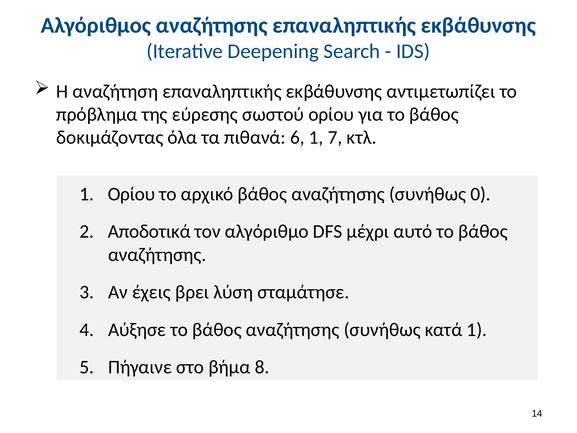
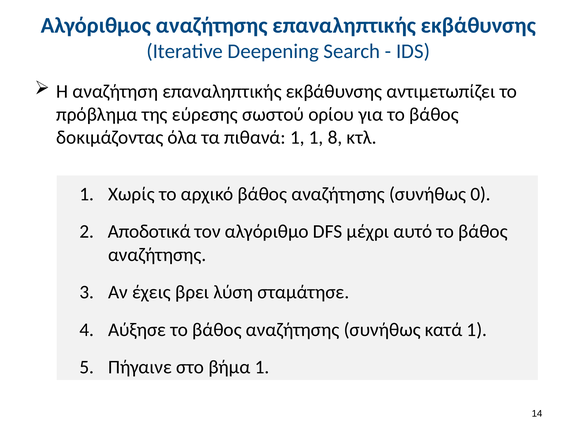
πιθανά 6: 6 -> 1
7: 7 -> 8
1 Ορίου: Ορίου -> Χωρίς
βήμα 8: 8 -> 1
